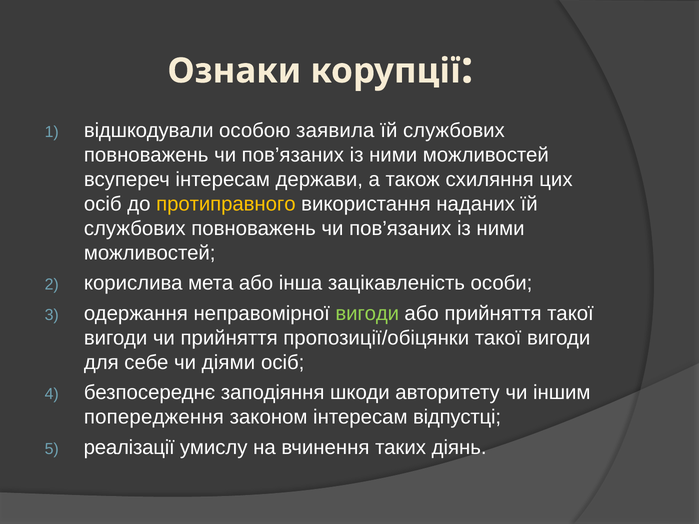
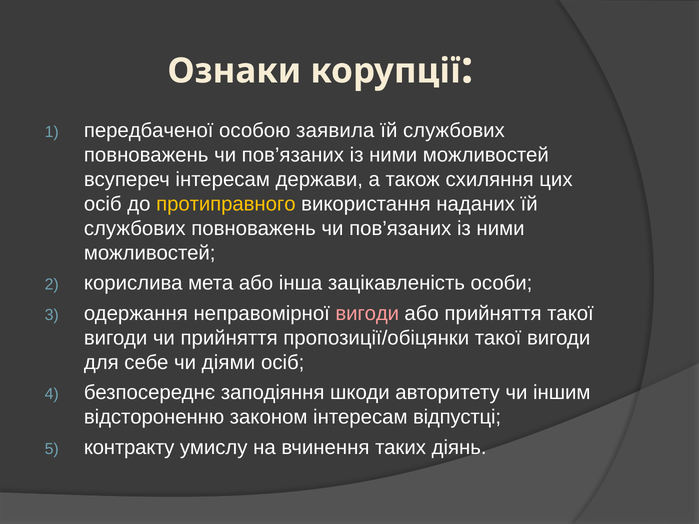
відшкодували: відшкодували -> передбаченої
вигоди at (367, 314) colour: light green -> pink
попередження: попередження -> відстороненню
реалізації: реалізації -> контракту
